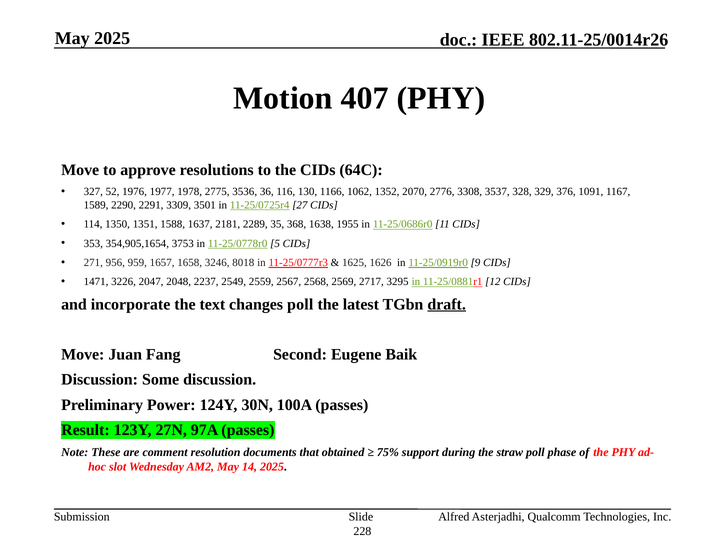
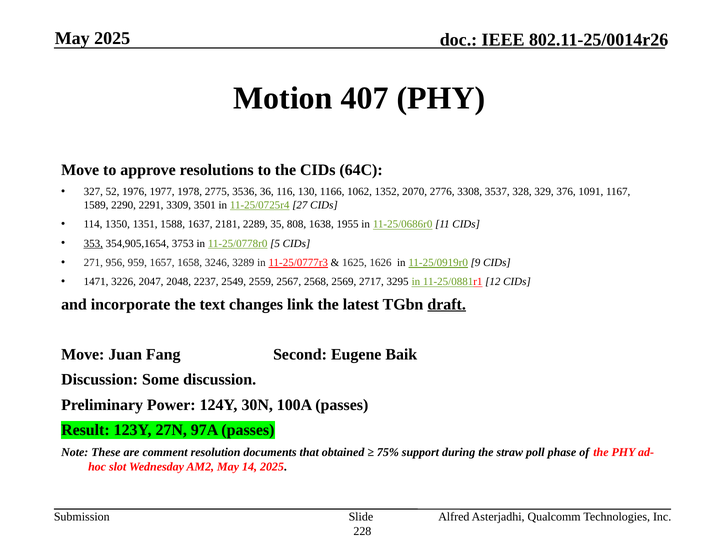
368: 368 -> 808
353 underline: none -> present
8018: 8018 -> 3289
changes poll: poll -> link
